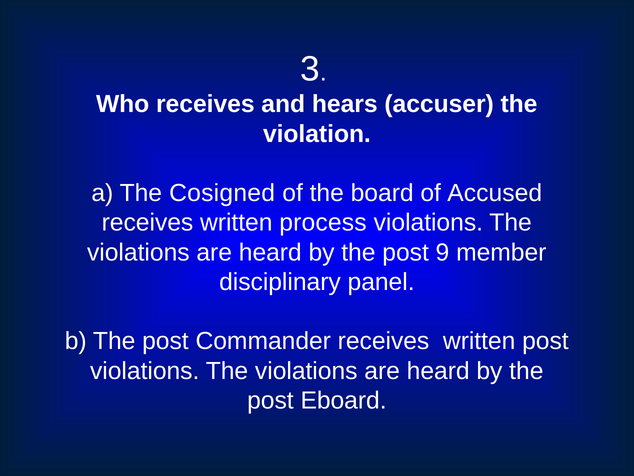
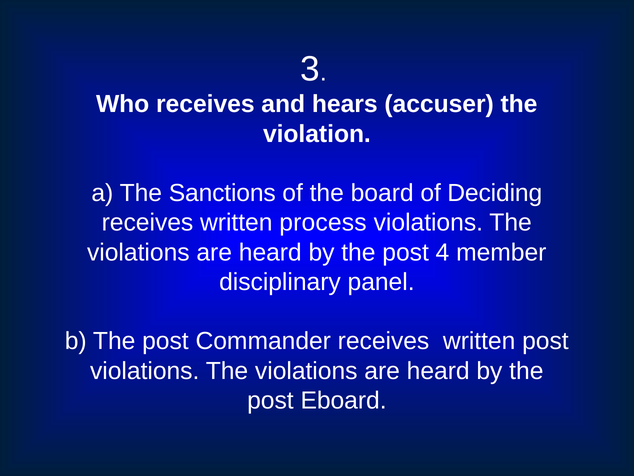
Cosigned: Cosigned -> Sanctions
Accused: Accused -> Deciding
9: 9 -> 4
